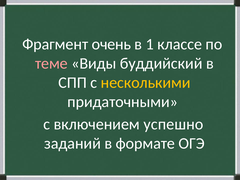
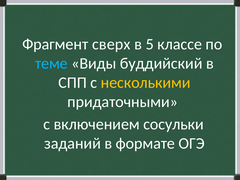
очень: очень -> сверх
1: 1 -> 5
теме colour: pink -> light blue
успешно: успешно -> сосульки
